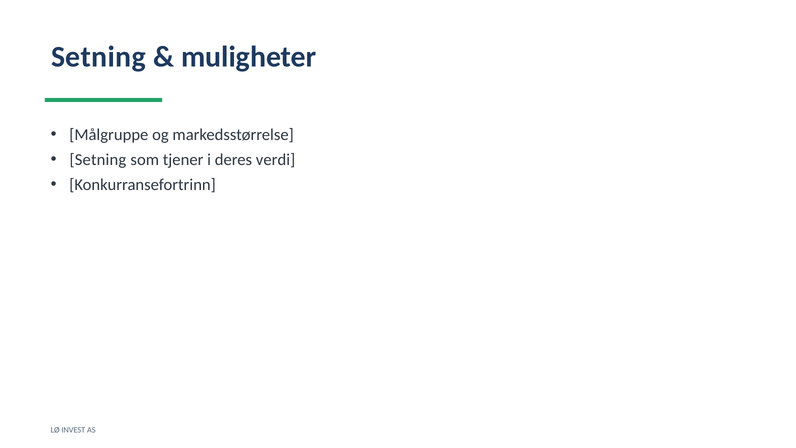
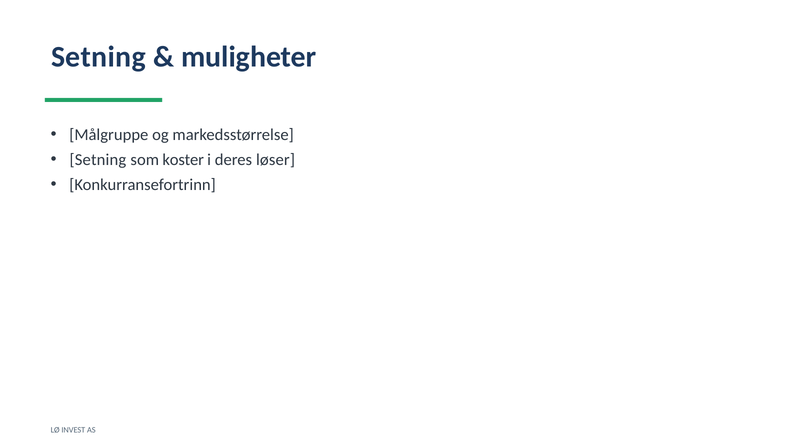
tjener: tjener -> koster
verdi: verdi -> løser
